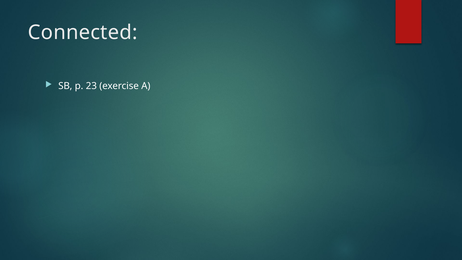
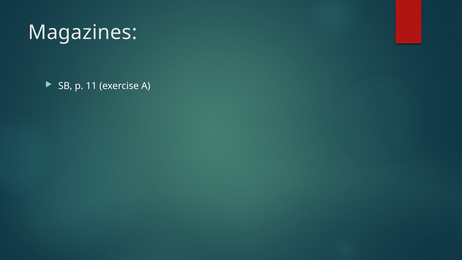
Connected: Connected -> Magazines
23: 23 -> 11
